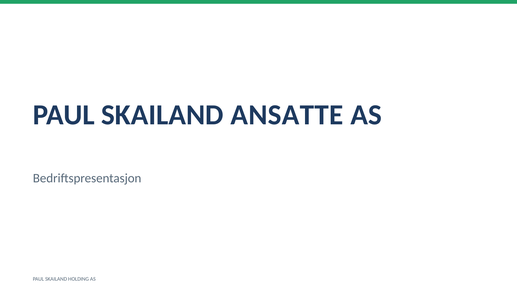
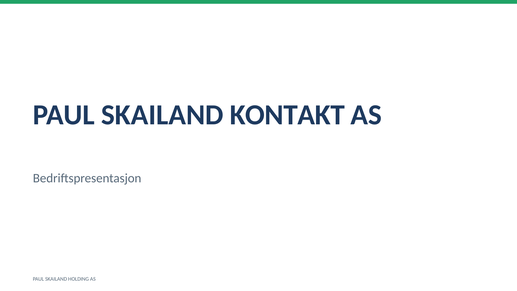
ANSATTE: ANSATTE -> KONTAKT
